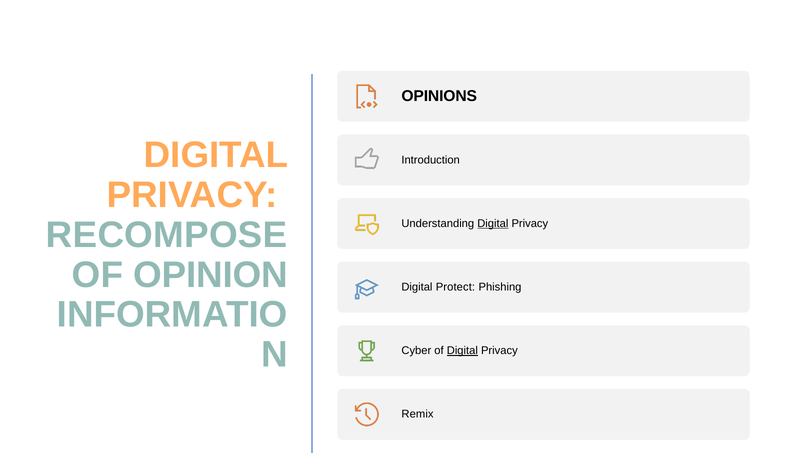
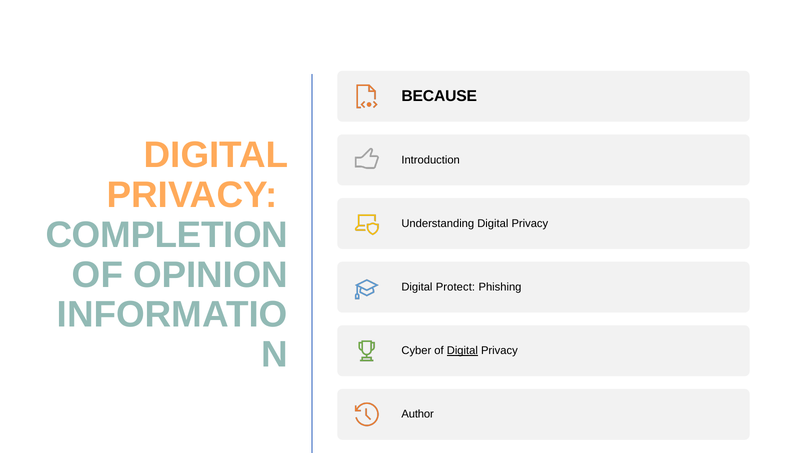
OPINIONS: OPINIONS -> BECAUSE
RECOMPOSE: RECOMPOSE -> COMPLETION
Digital at (493, 223) underline: present -> none
Remix: Remix -> Author
